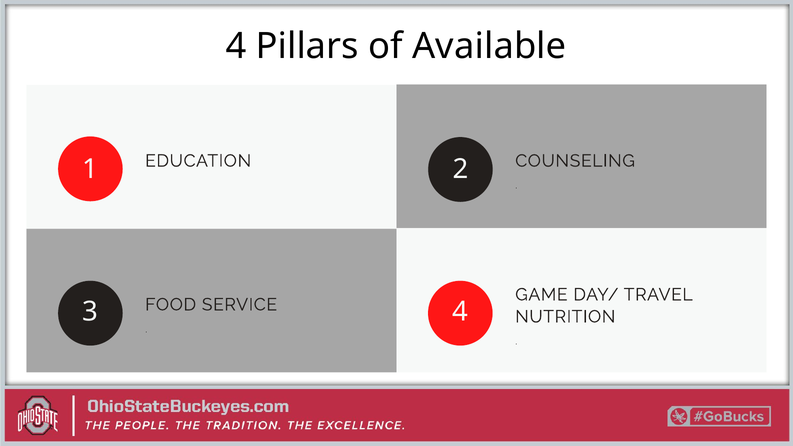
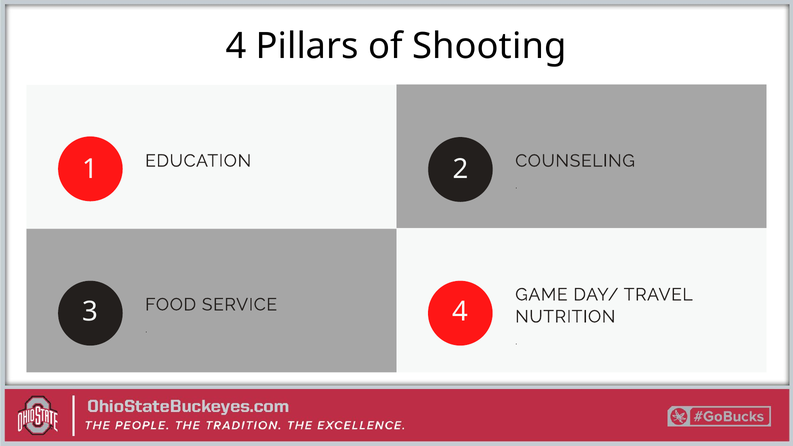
Available: Available -> Shooting
